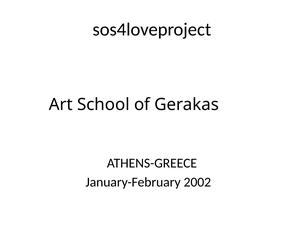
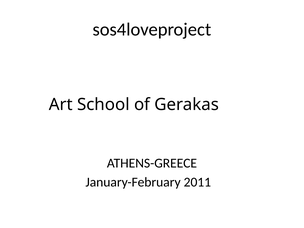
2002: 2002 -> 2011
